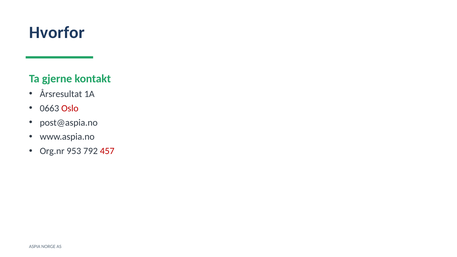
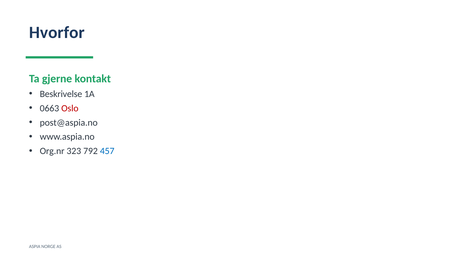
Årsresultat: Årsresultat -> Beskrivelse
953: 953 -> 323
457 colour: red -> blue
